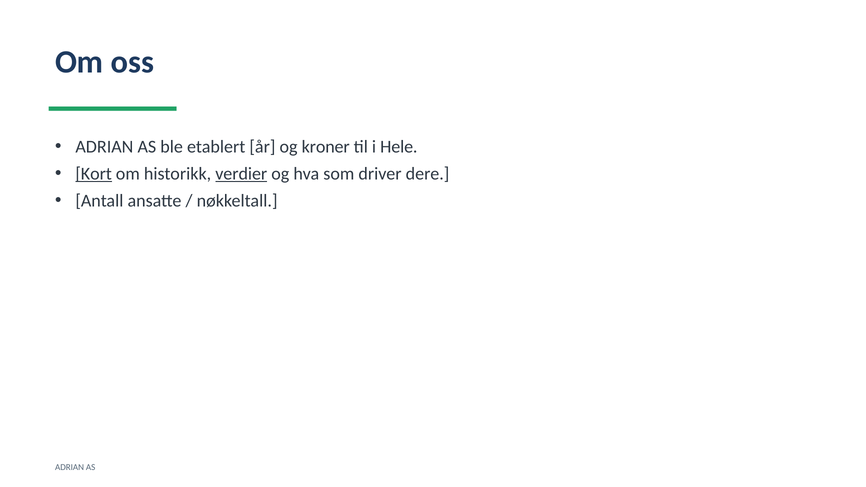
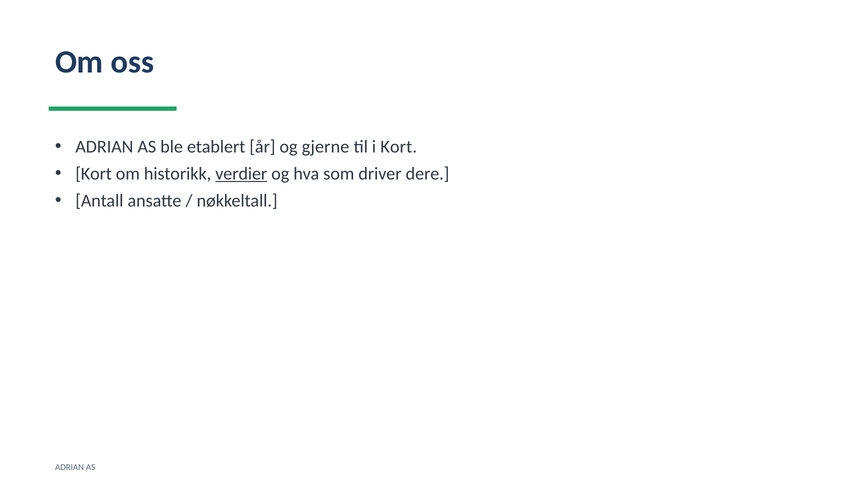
kroner: kroner -> gjerne
i Hele: Hele -> Kort
Kort at (94, 174) underline: present -> none
